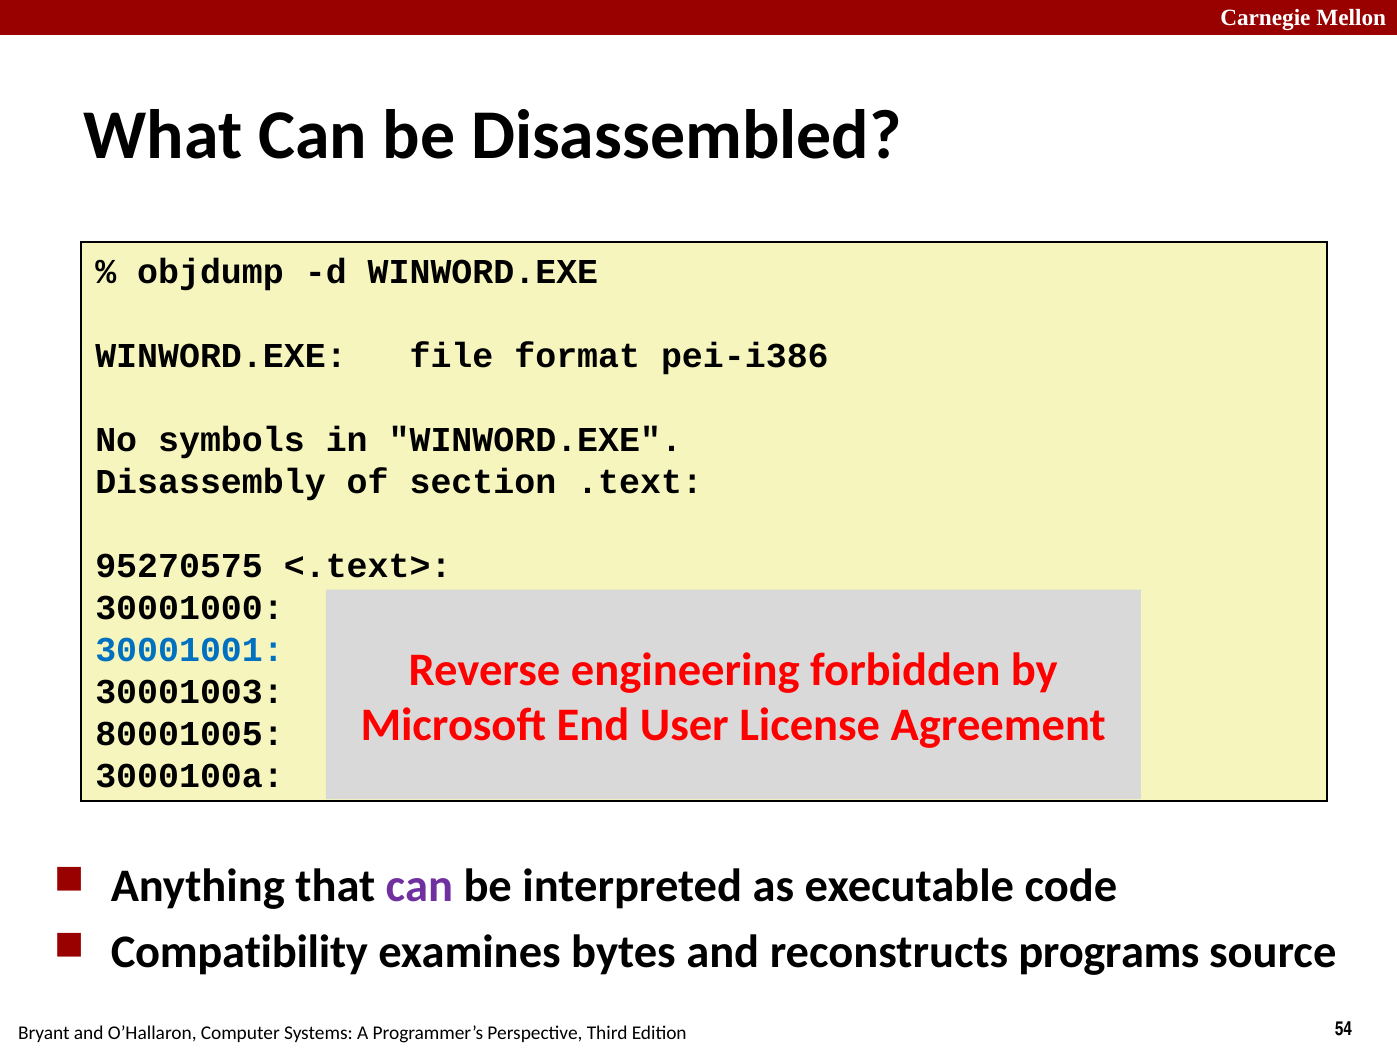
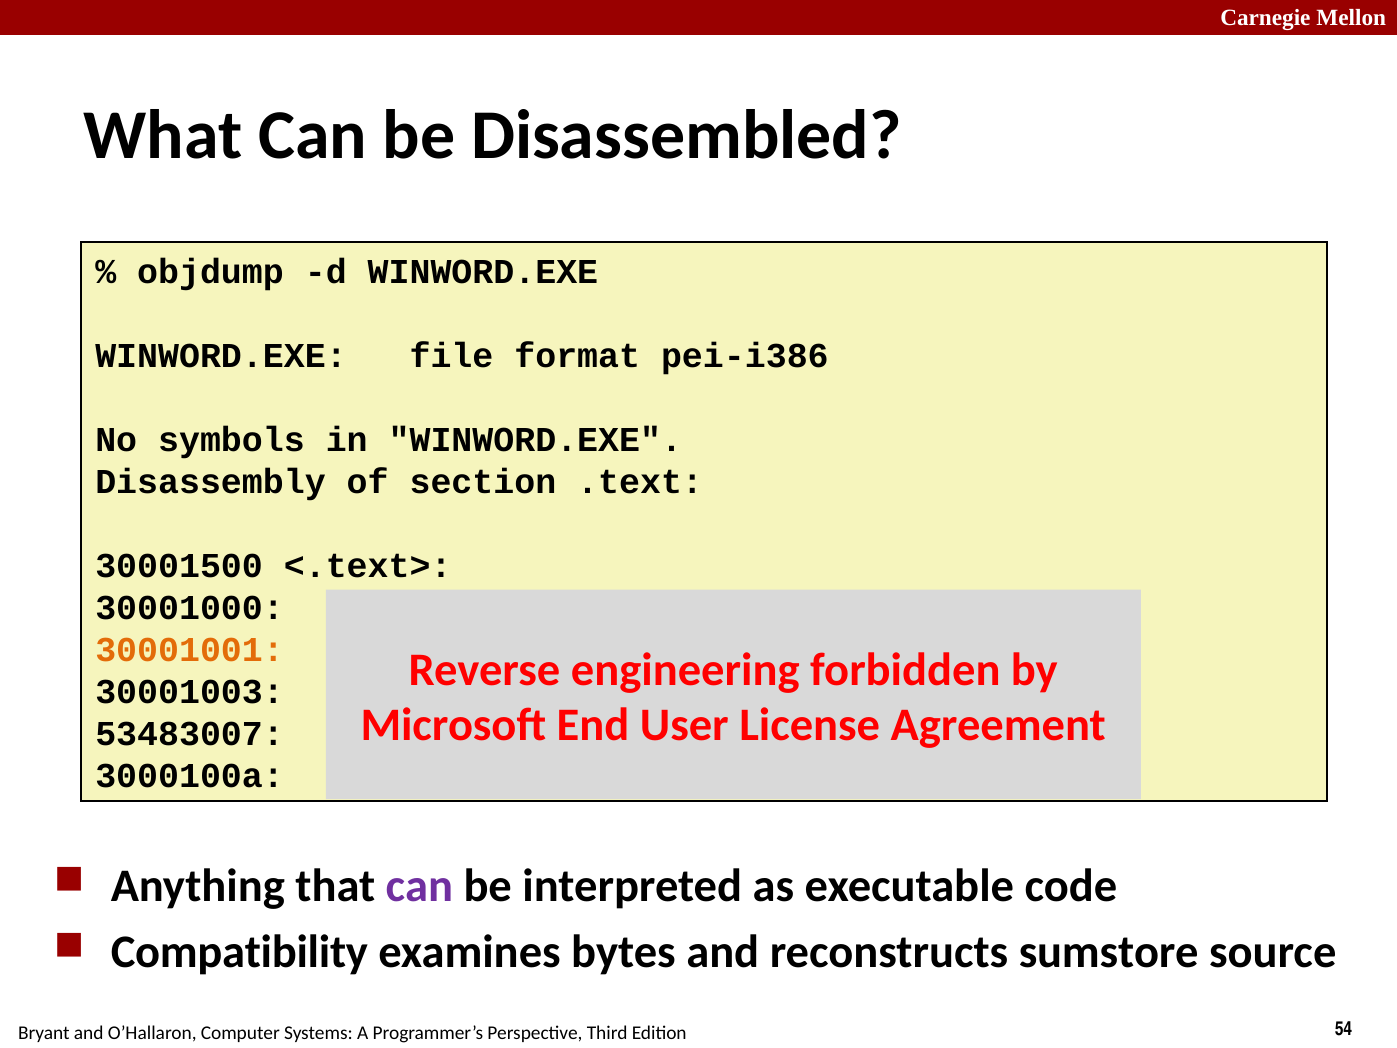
95270575: 95270575 -> 30001500
30001001 colour: blue -> orange
80001005: 80001005 -> 53483007
programs: programs -> sumstore
